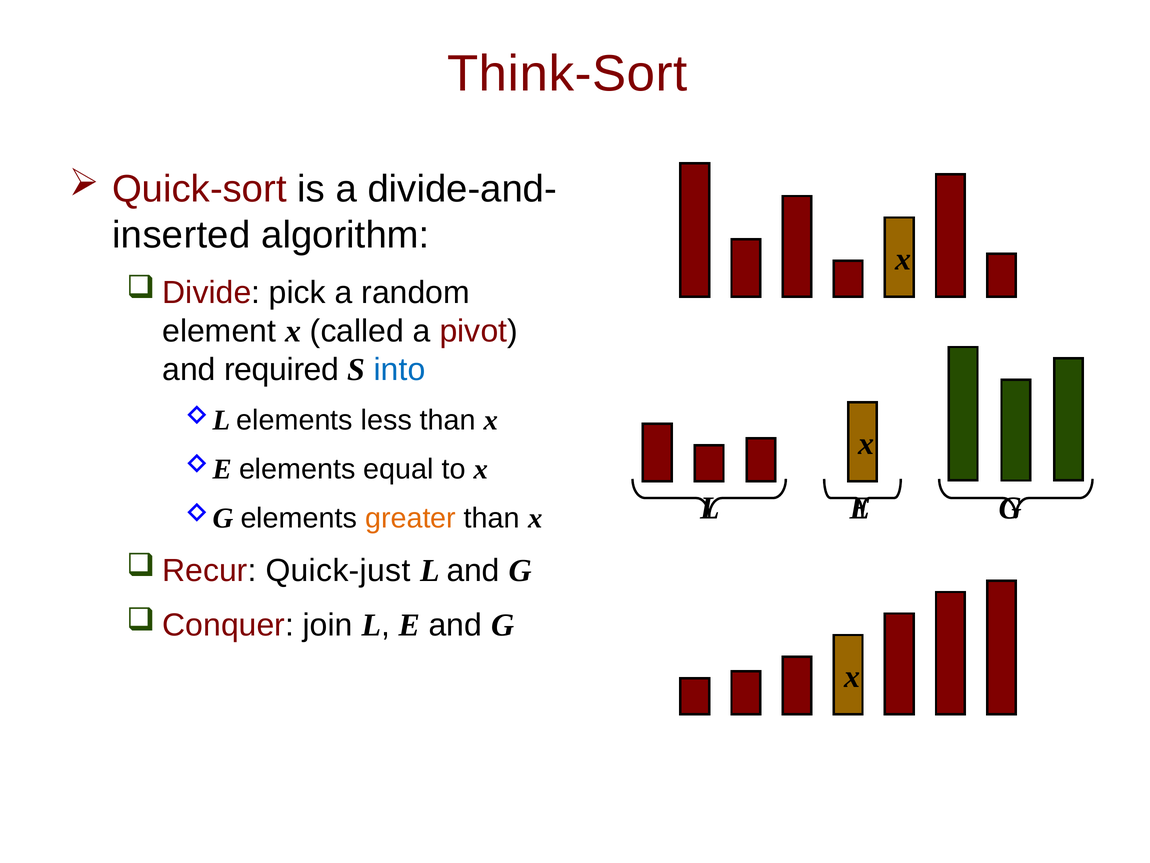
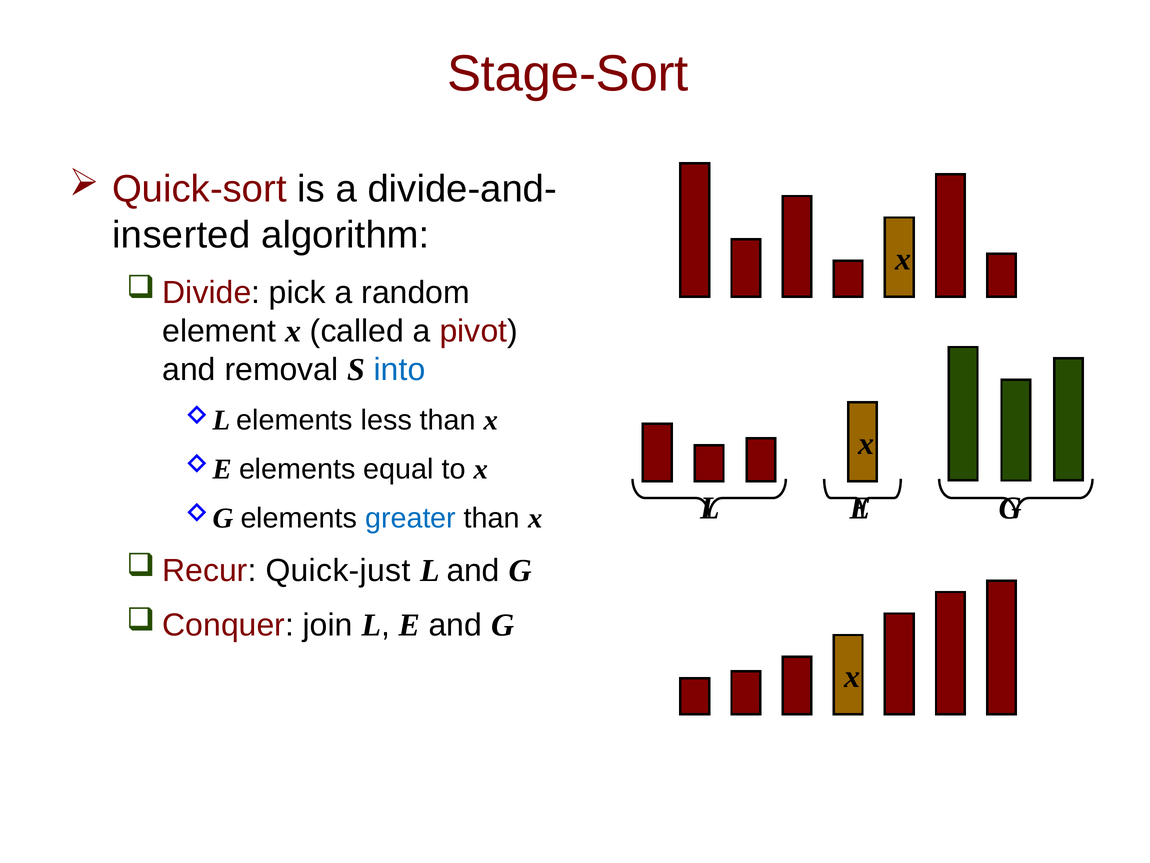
Think-Sort: Think-Sort -> Stage-Sort
required: required -> removal
greater colour: orange -> blue
